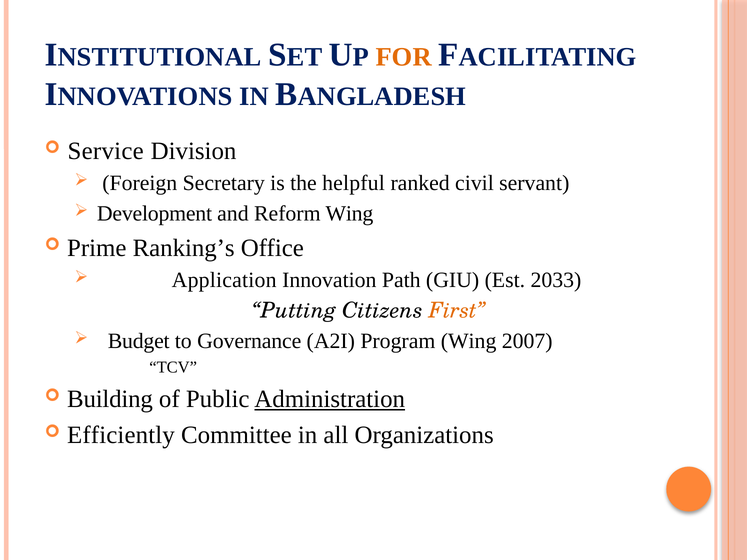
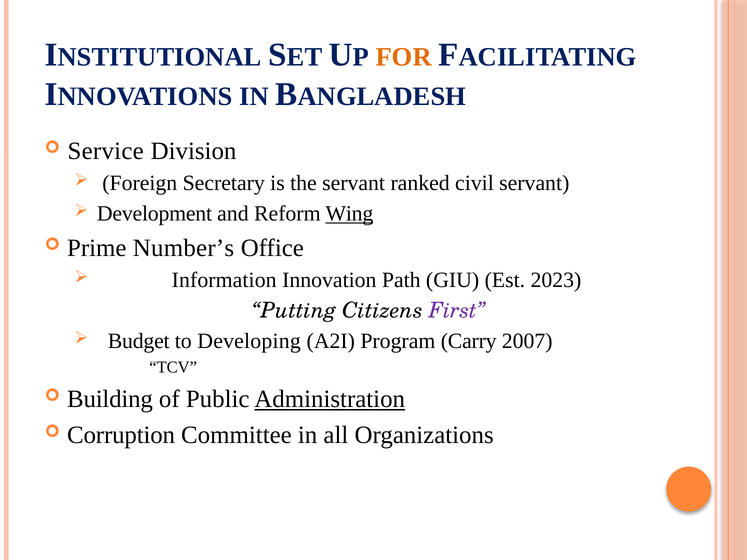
the helpful: helpful -> servant
Wing at (349, 214) underline: none -> present
Ranking’s: Ranking’s -> Number’s
Application: Application -> Information
2033: 2033 -> 2023
First colour: orange -> purple
Governance: Governance -> Developing
Program Wing: Wing -> Carry
Efficiently: Efficiently -> Corruption
